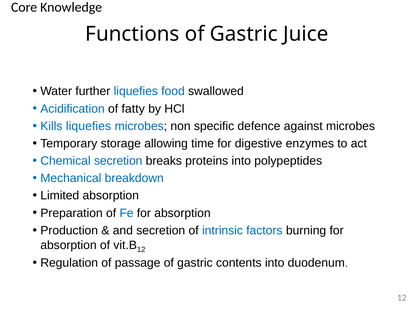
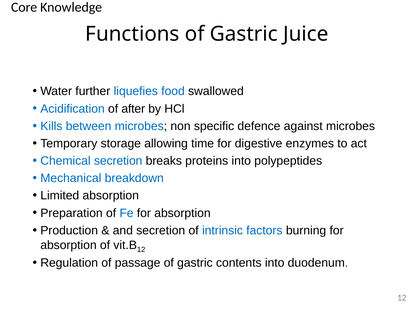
fatty: fatty -> after
Kills liquefies: liquefies -> between
